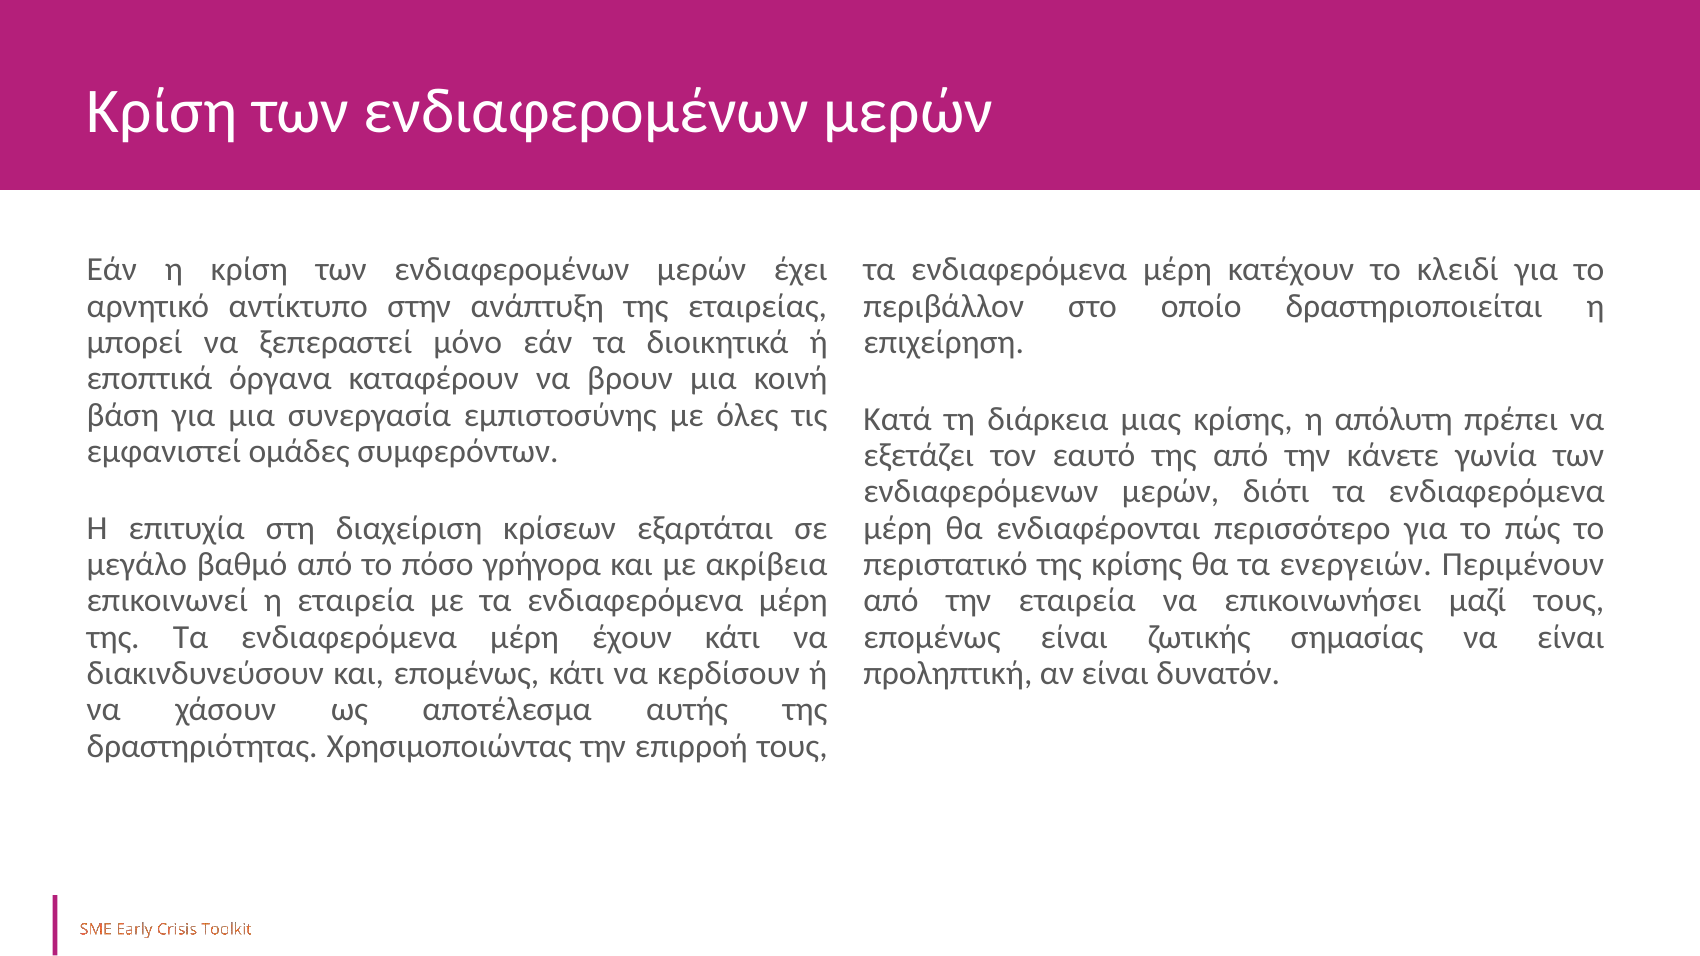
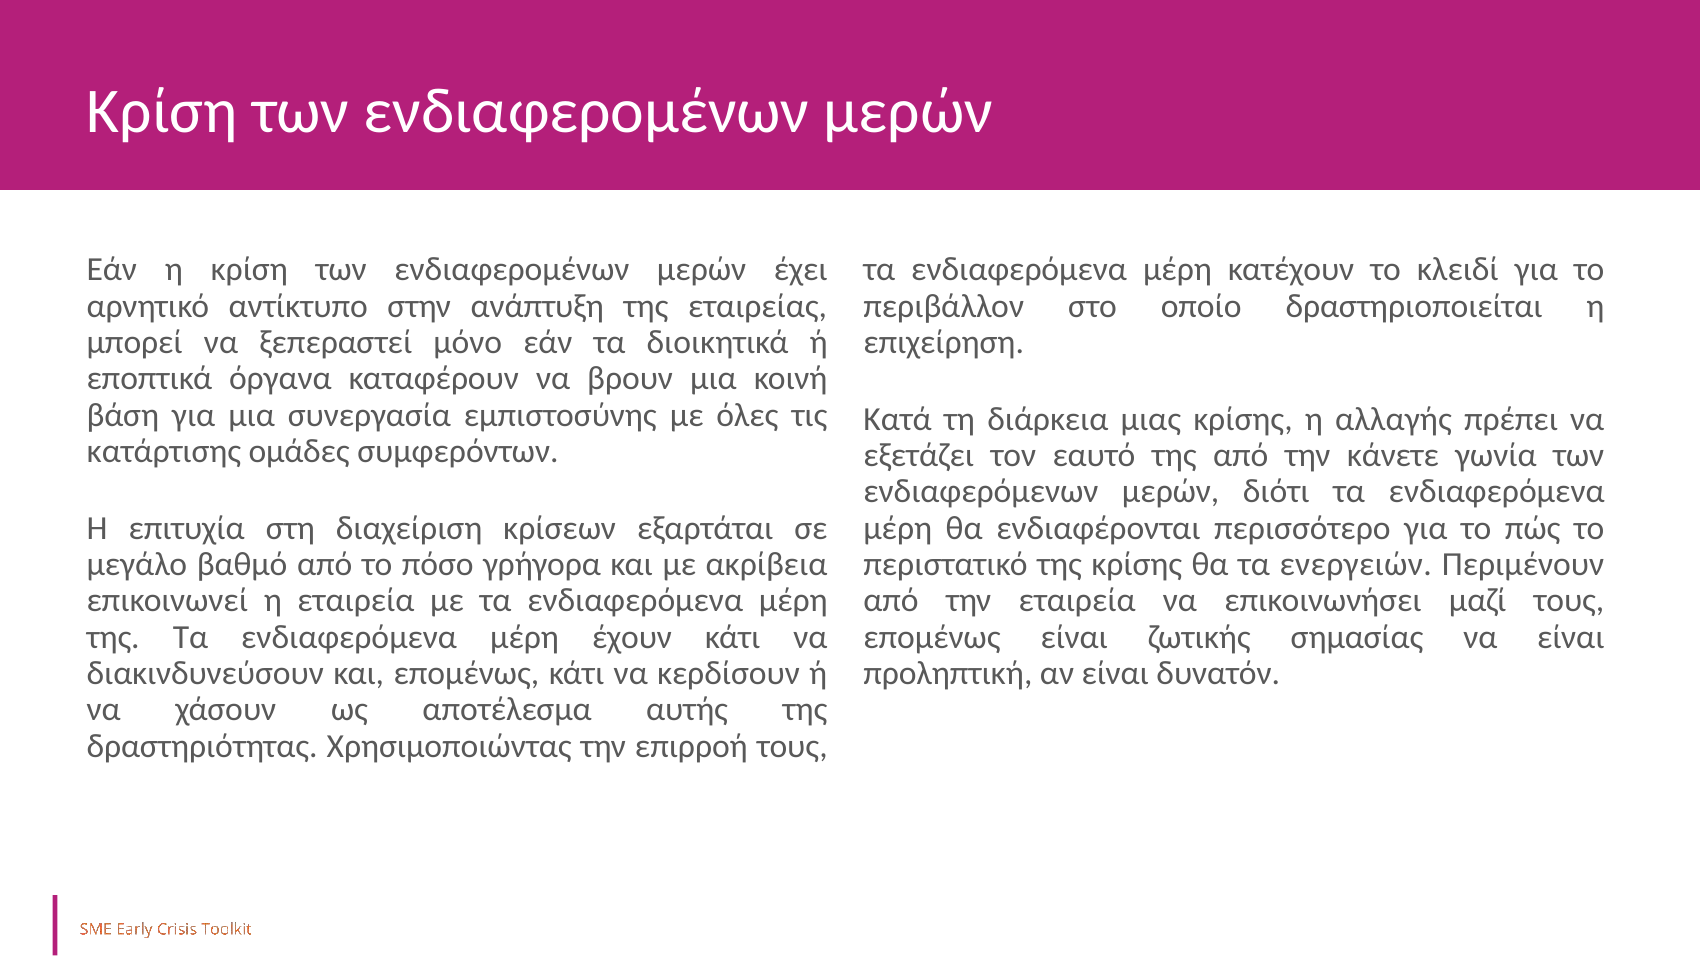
απόλυτη: απόλυτη -> αλλαγής
εμφανιστεί: εμφανιστεί -> κατάρτισης
